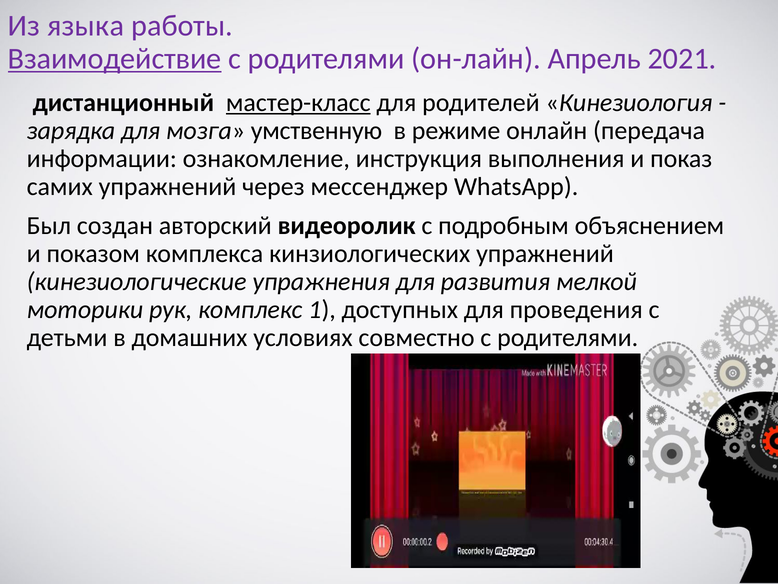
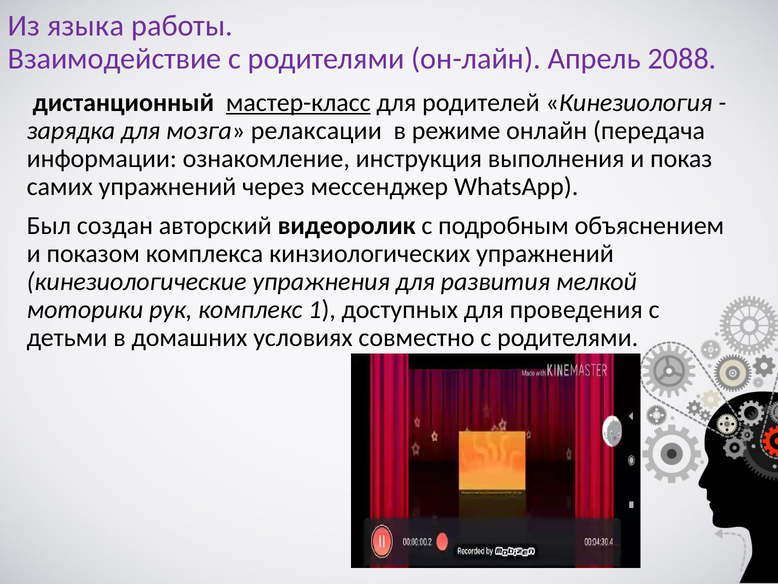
Взаимодействие underline: present -> none
2021: 2021 -> 2088
умственную: умственную -> релаксации
